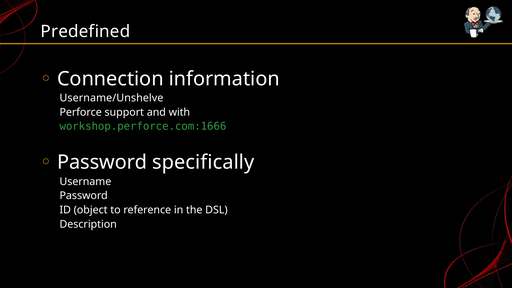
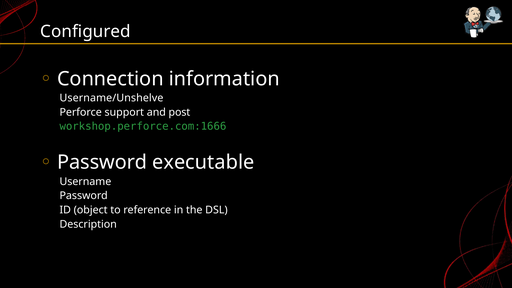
Predefined: Predefined -> Configured
with: with -> post
specifically: specifically -> executable
